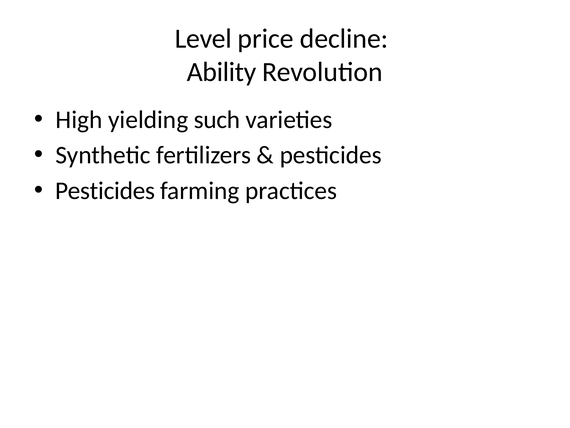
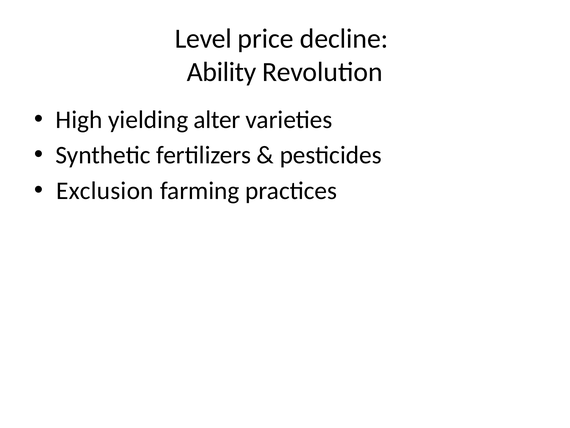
such: such -> alter
Pesticides at (105, 191): Pesticides -> Exclusion
